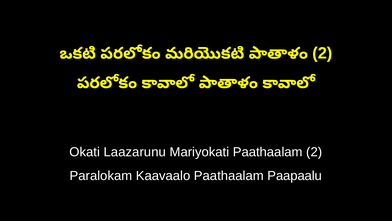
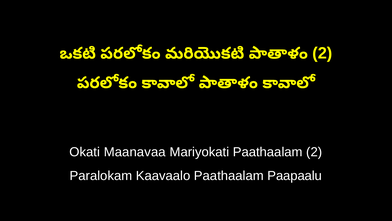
Laazarunu: Laazarunu -> Maanavaa
